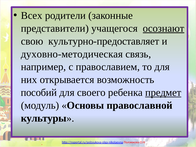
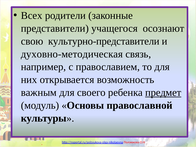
осознают underline: present -> none
культурно-предоставляет: культурно-предоставляет -> культурно-представители
пособий: пособий -> важным
